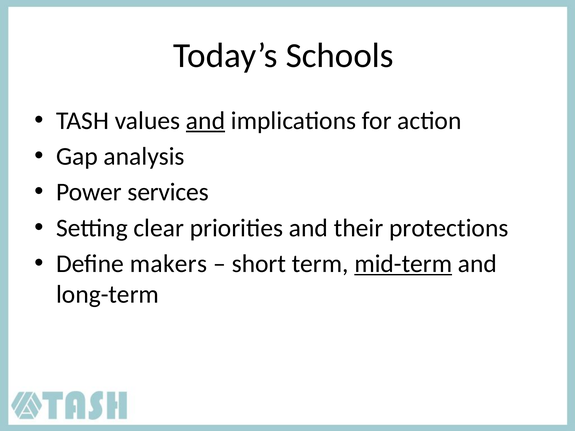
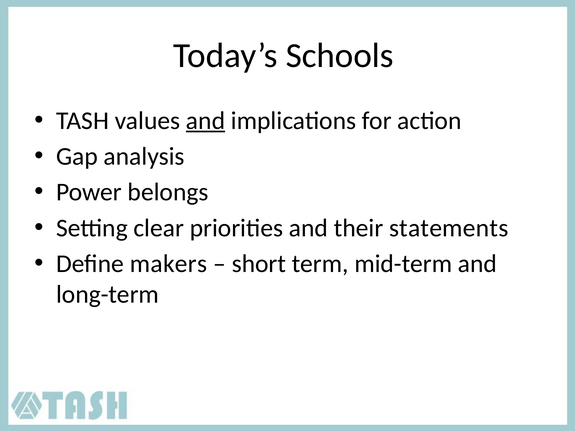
services: services -> belongs
protections: protections -> statements
mid-term underline: present -> none
